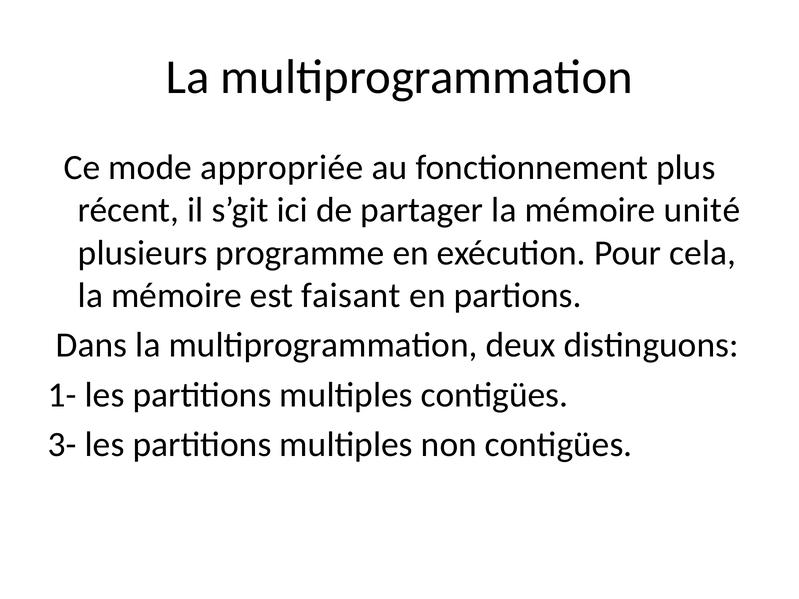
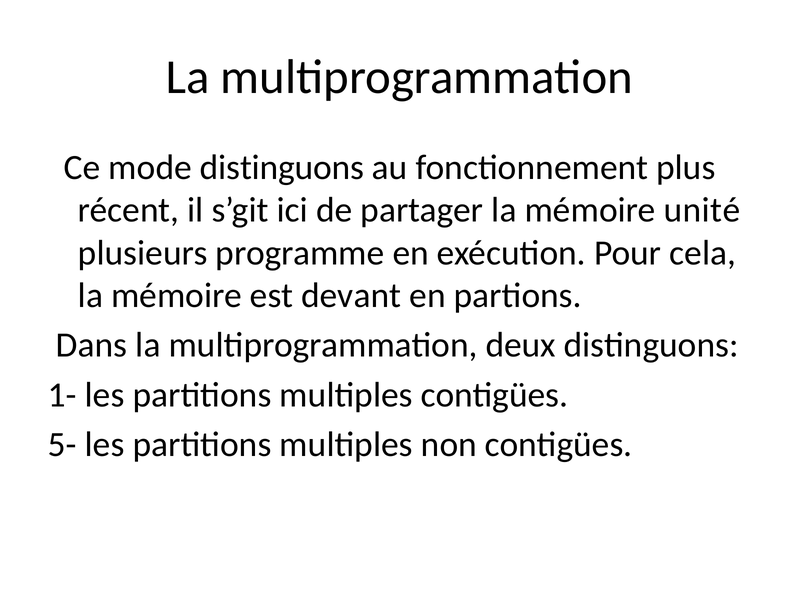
mode appropriée: appropriée -> distinguons
faisant: faisant -> devant
3-: 3- -> 5-
